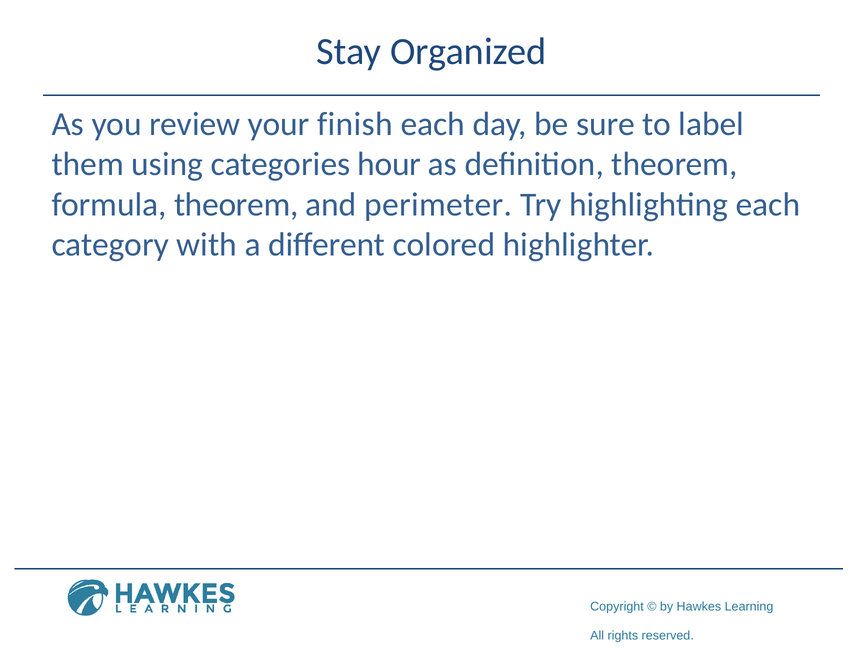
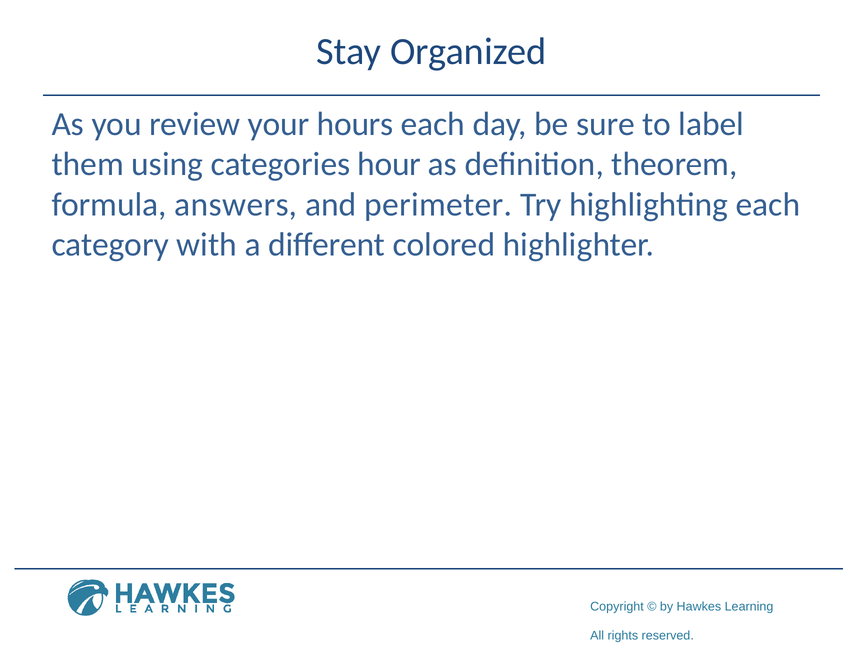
finish: finish -> hours
formula theorem: theorem -> answers
